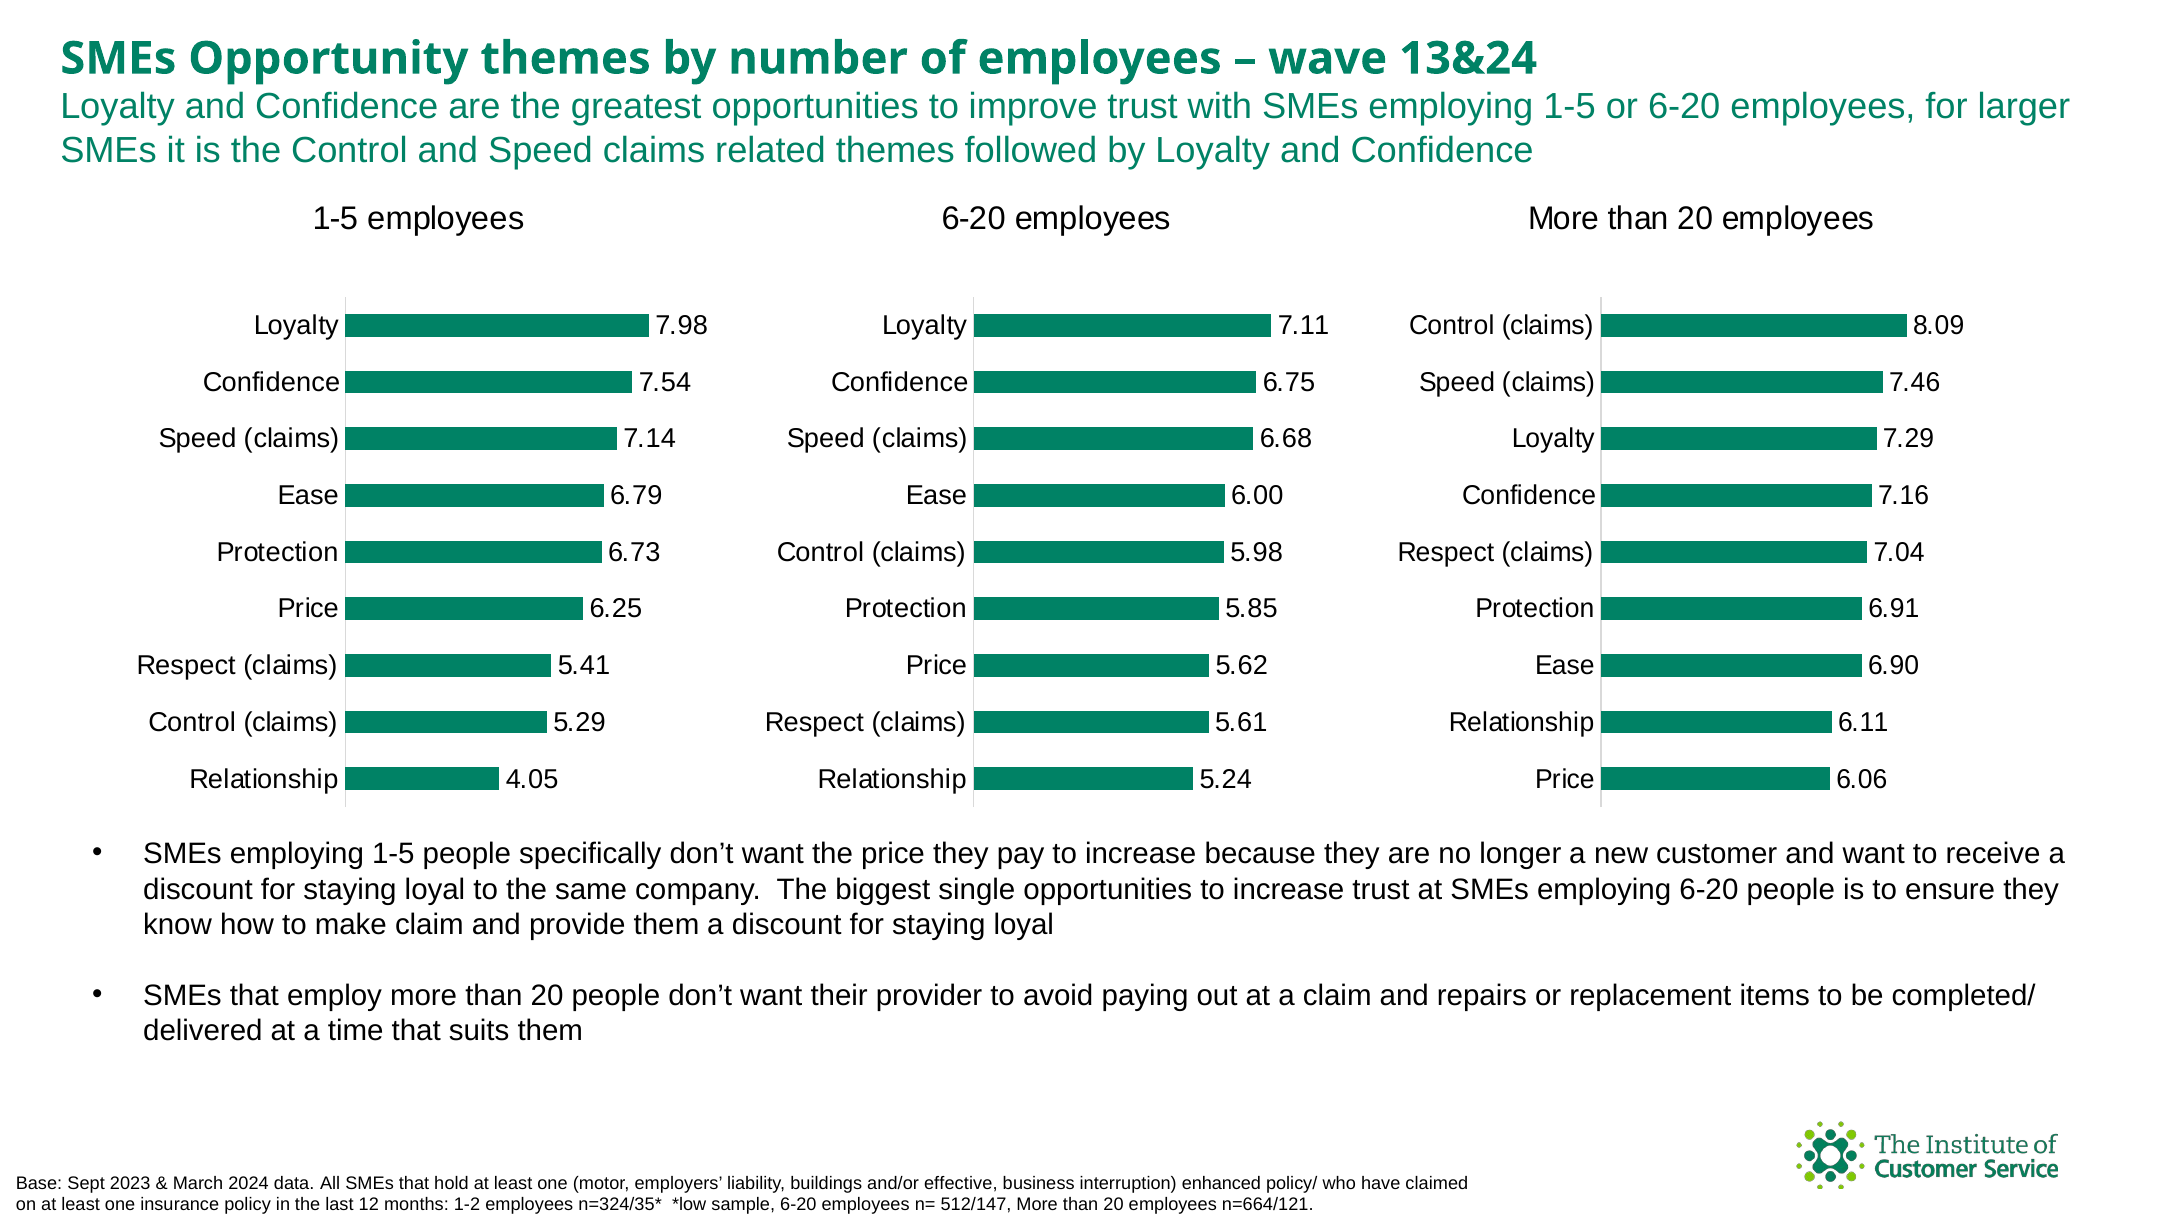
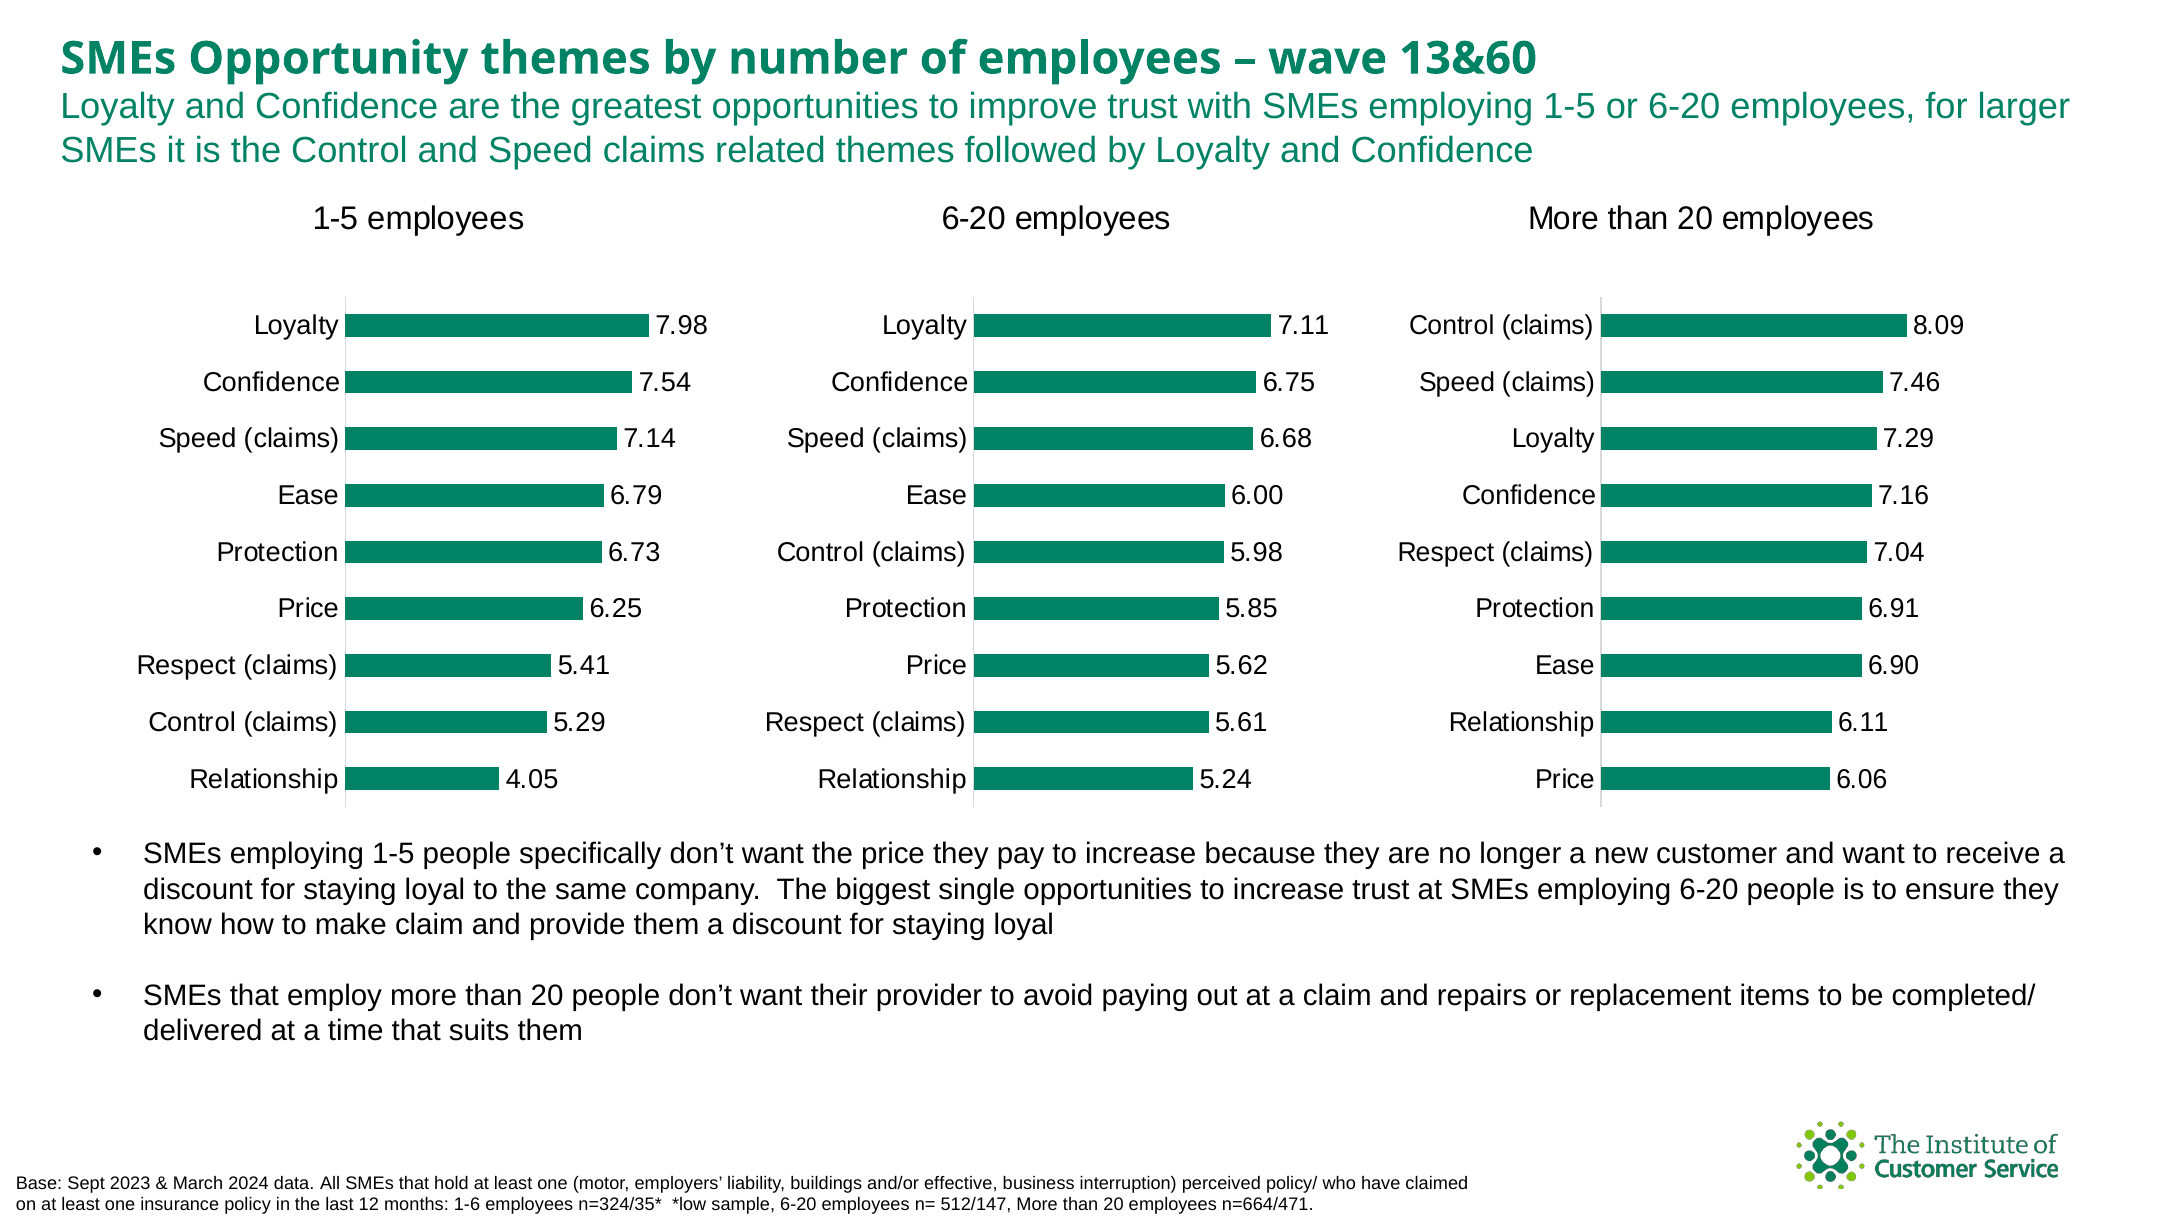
13&24: 13&24 -> 13&60
enhanced: enhanced -> perceived
1-2: 1-2 -> 1-6
n=664/121: n=664/121 -> n=664/471
